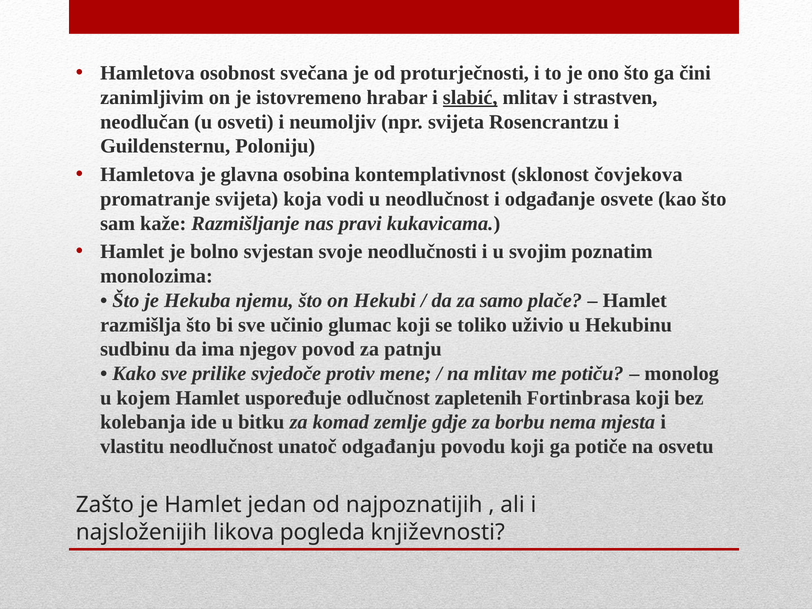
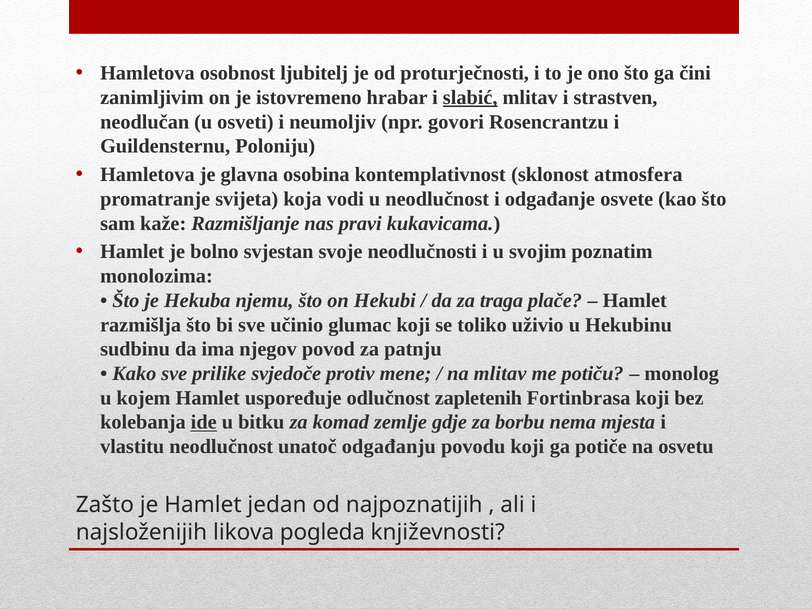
svečana: svečana -> ljubitelj
npr svijeta: svijeta -> govori
čovjekova: čovjekova -> atmosfera
samo: samo -> traga
ide underline: none -> present
